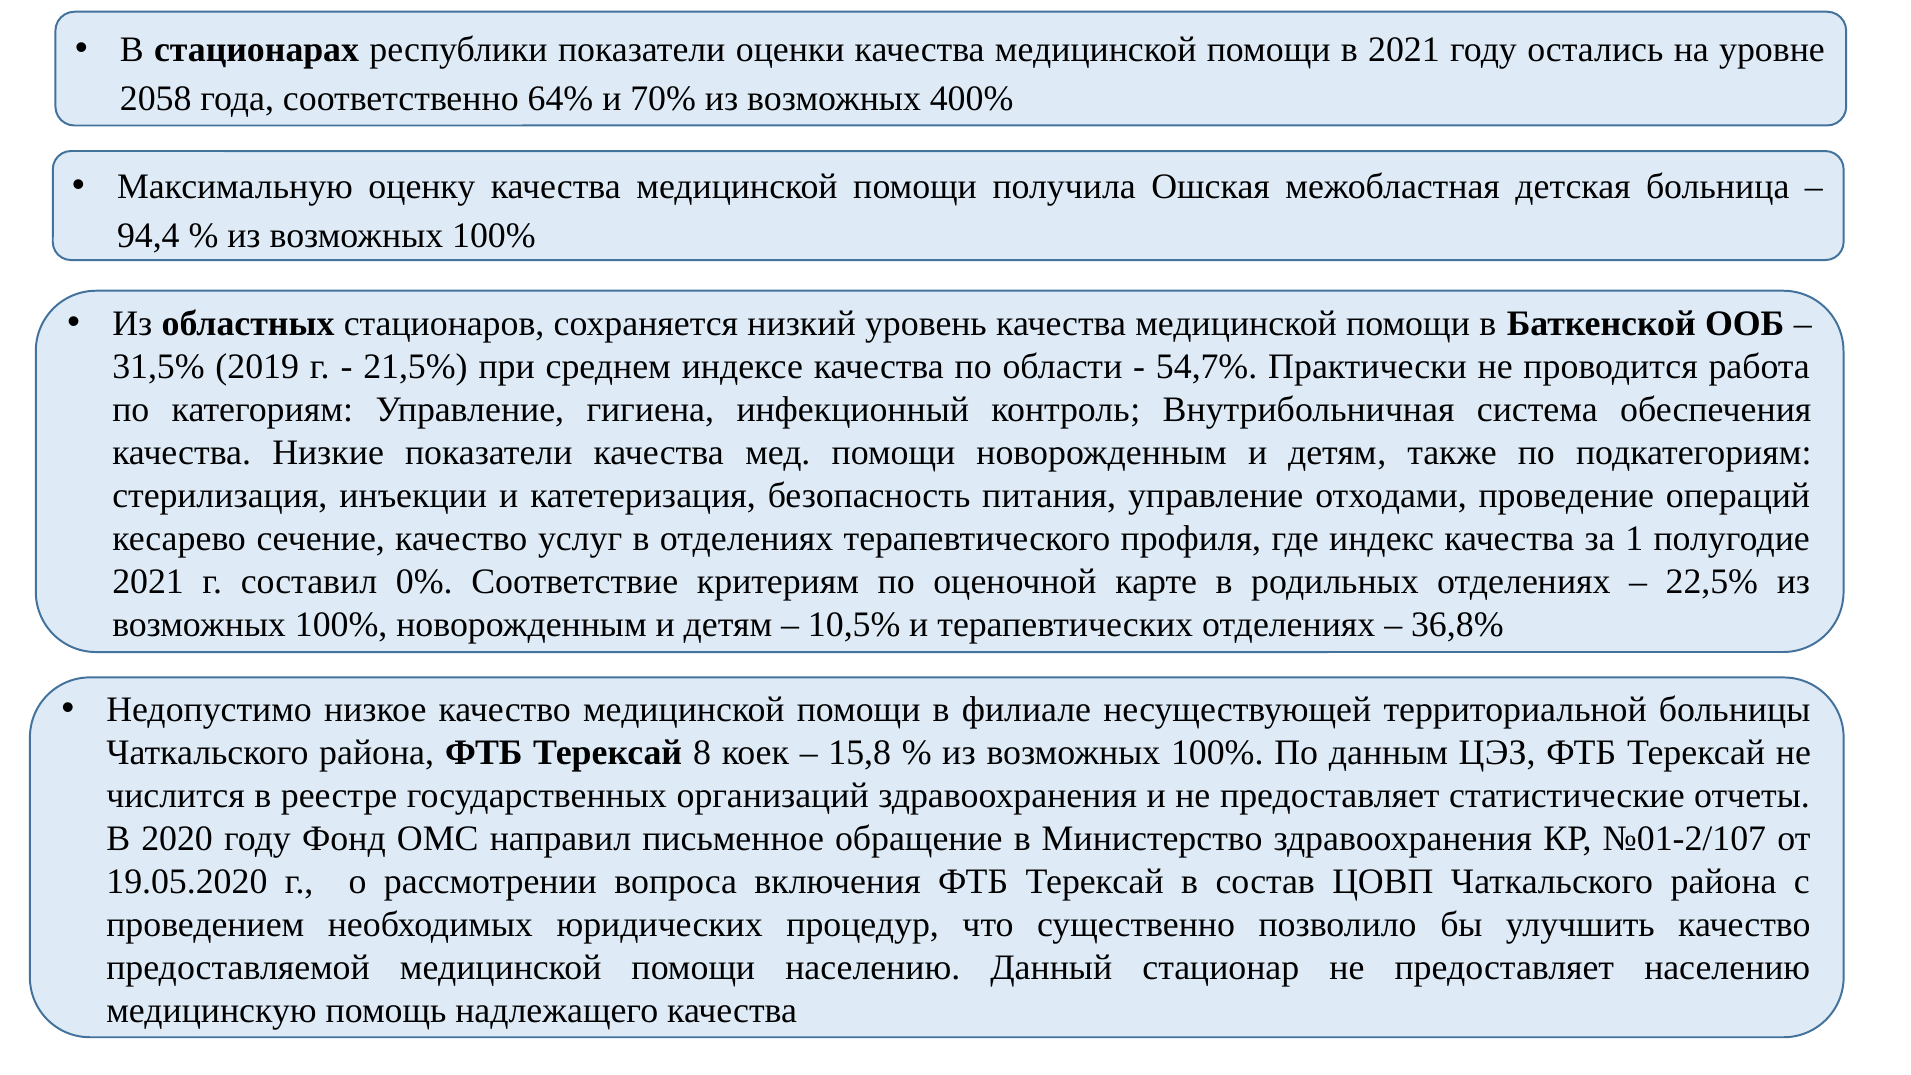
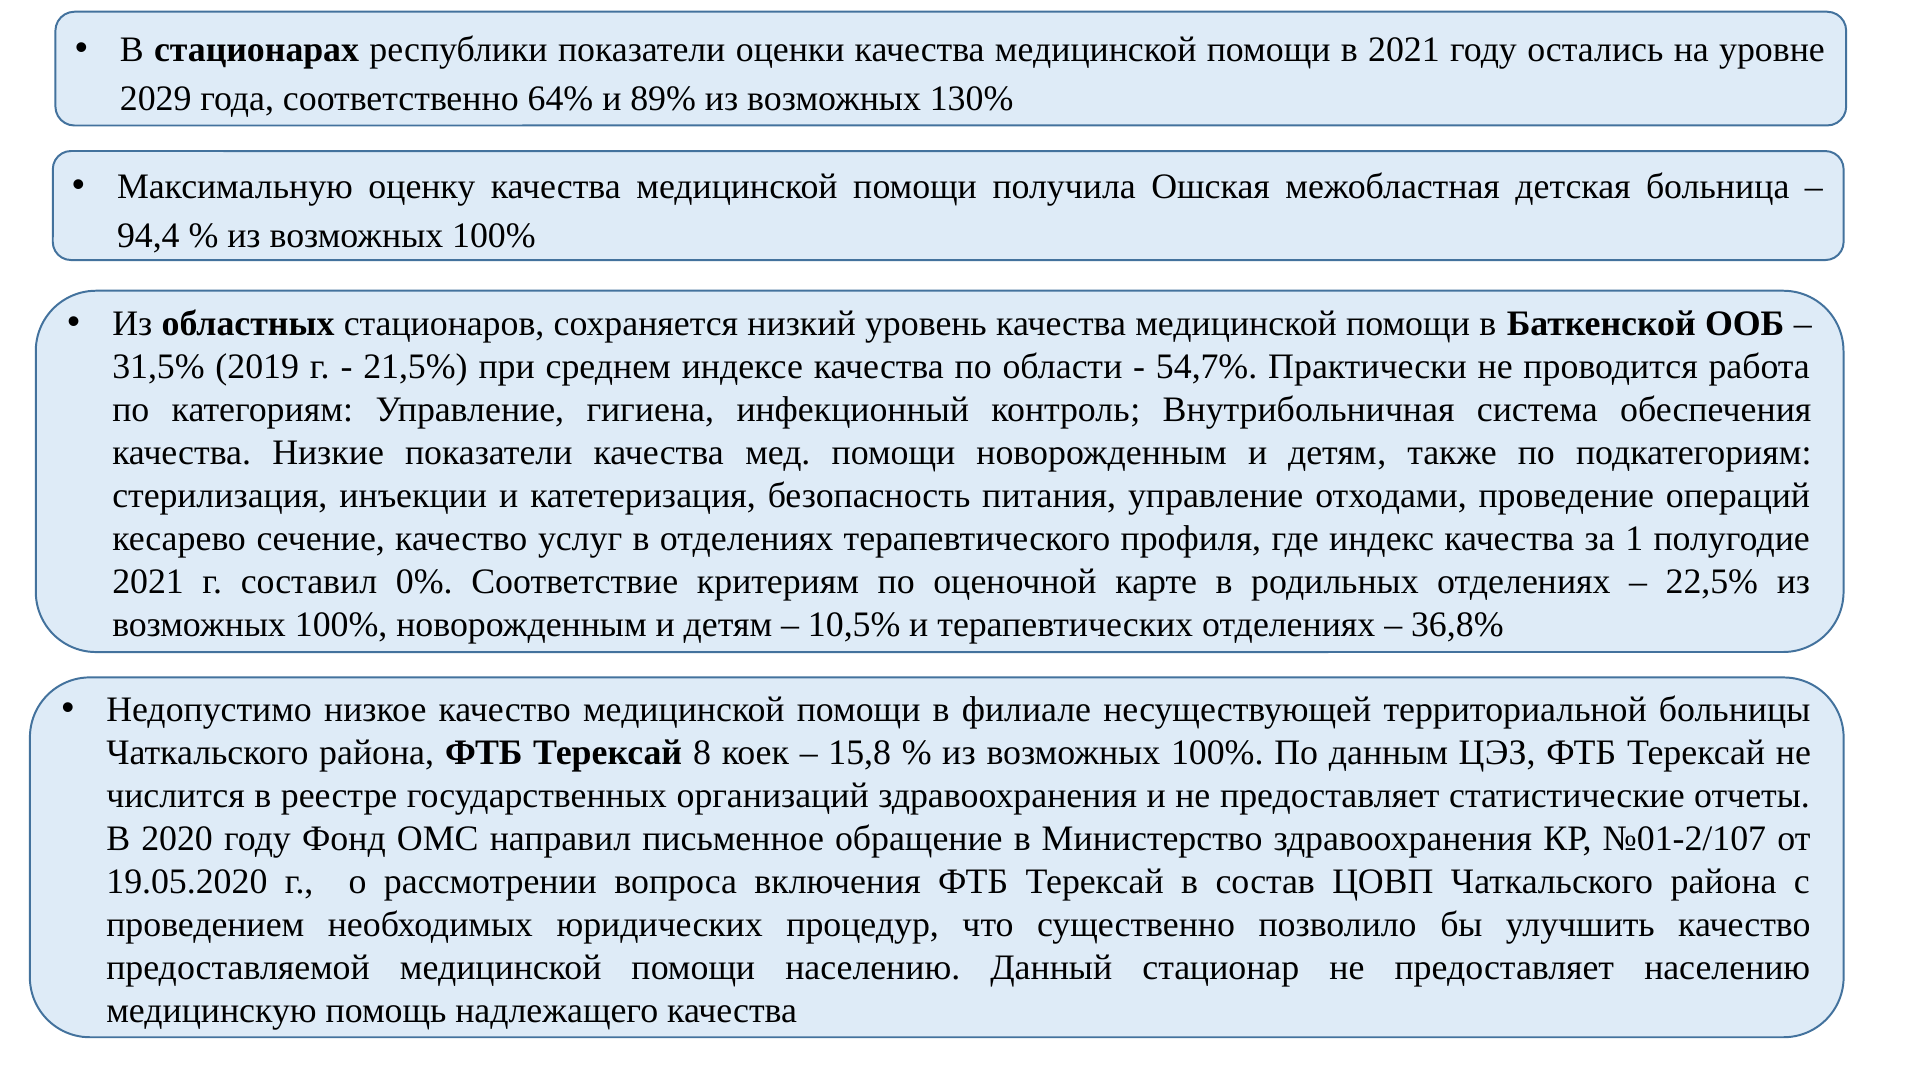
2058: 2058 -> 2029
70%: 70% -> 89%
400%: 400% -> 130%
